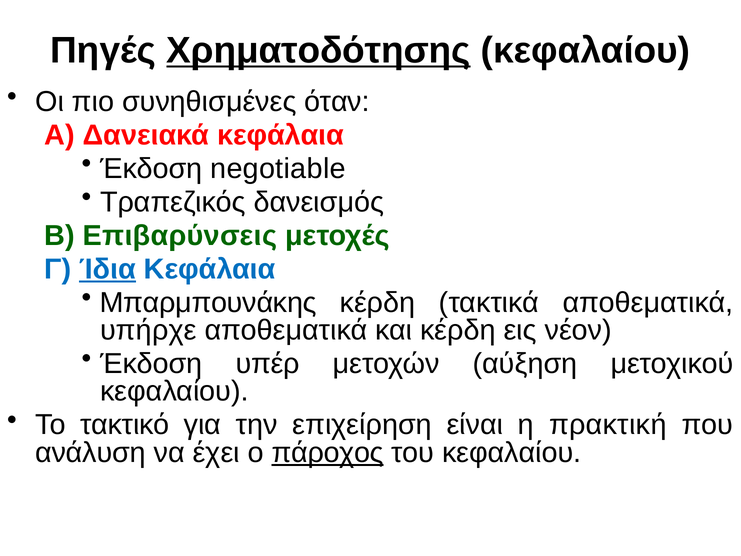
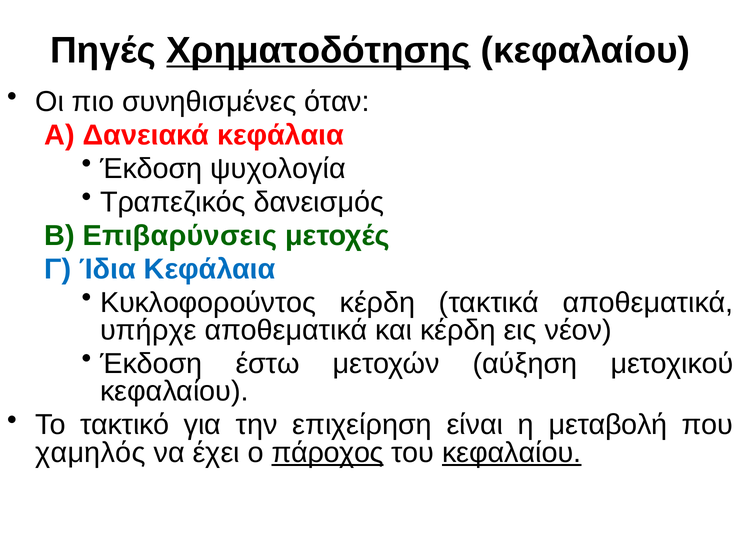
negotiable: negotiable -> ψυχολογία
Ίδια underline: present -> none
Μπαρμπουνάκης: Μπαρμπουνάκης -> Κυκλοφορούντος
υπέρ: υπέρ -> έστω
πρακτική: πρακτική -> μεταβολή
ανάλυση: ανάλυση -> χαμηλός
κεφαλαίου at (512, 452) underline: none -> present
